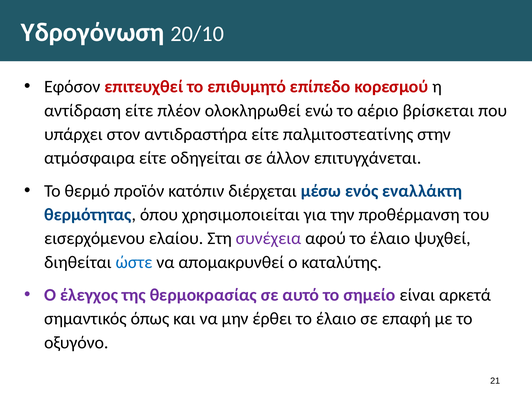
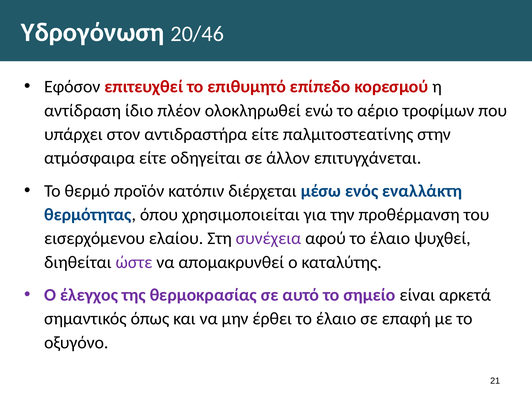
20/10: 20/10 -> 20/46
αντίδραση είτε: είτε -> ίδιο
βρίσκεται: βρίσκεται -> τροφίμων
ώστε colour: blue -> purple
